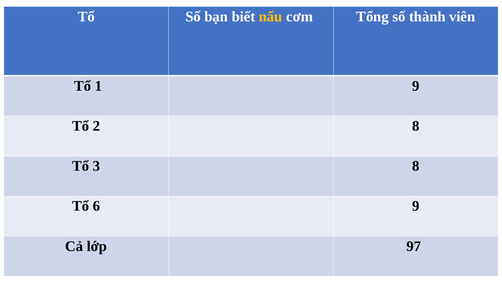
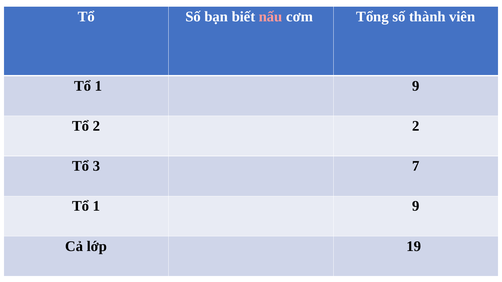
nấu colour: yellow -> pink
2 8: 8 -> 2
3 8: 8 -> 7
6 at (97, 206): 6 -> 1
97: 97 -> 19
